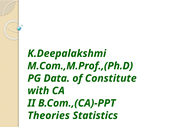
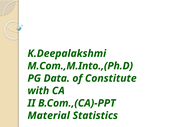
M.Com.,M.Prof.,(Ph.D: M.Com.,M.Prof.,(Ph.D -> M.Com.,M.Into.,(Ph.D
Theories: Theories -> Material
